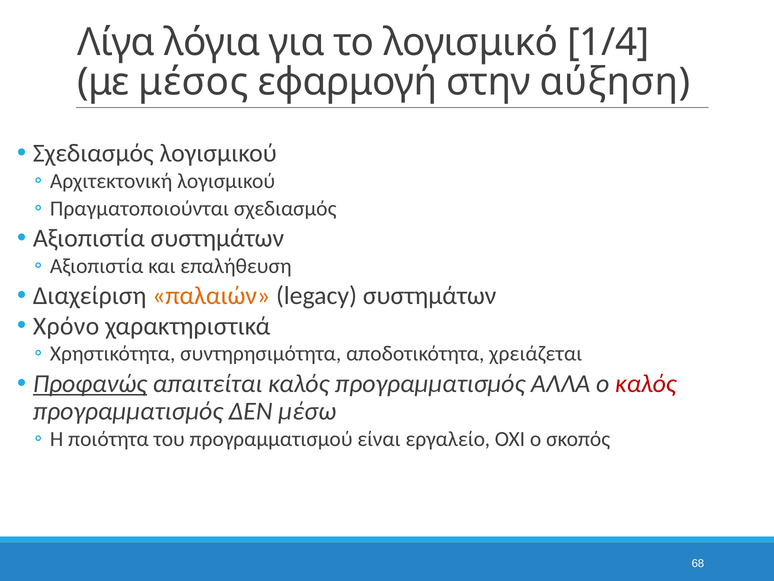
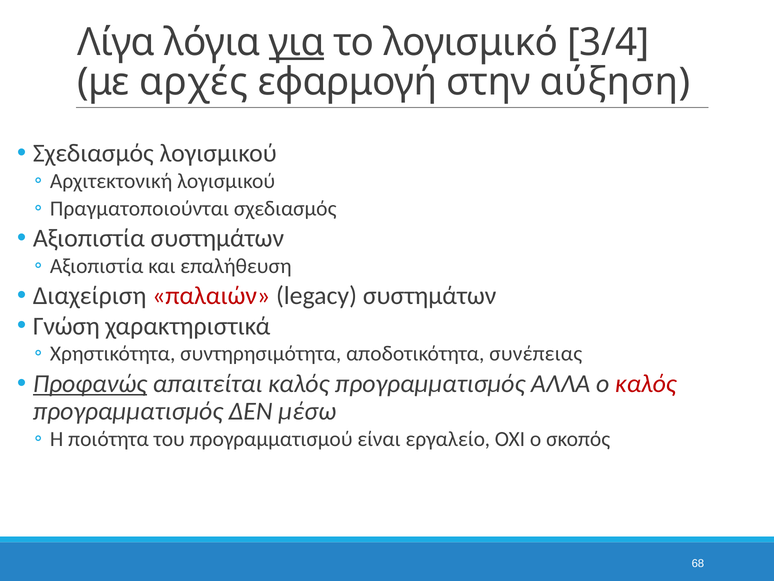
για underline: none -> present
1/4: 1/4 -> 3/4
μέσος: μέσος -> αρχές
παλαιών colour: orange -> red
Χρόνο: Χρόνο -> Γνώση
χρειάζεται: χρειάζεται -> συνέπειας
